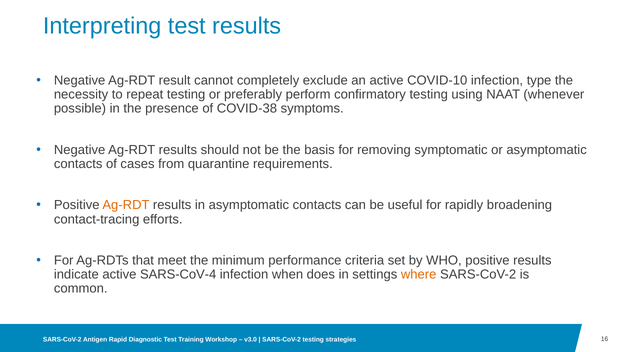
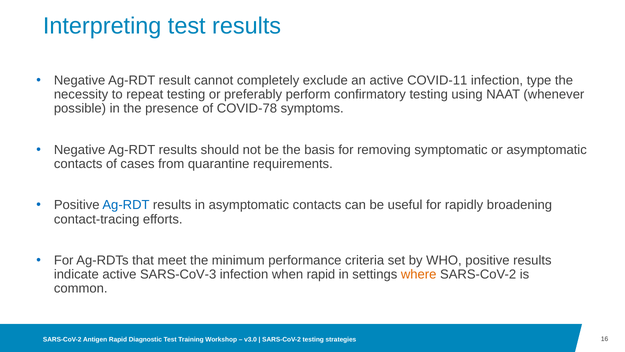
COVID-10: COVID-10 -> COVID-11
COVID-38: COVID-38 -> COVID-78
Ag-RDT at (126, 205) colour: orange -> blue
SARS-CoV-4: SARS-CoV-4 -> SARS-CoV-3
when does: does -> rapid
